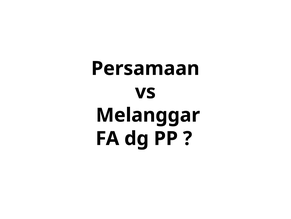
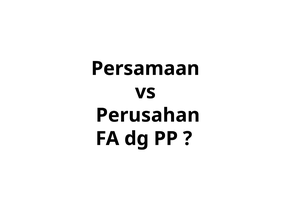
Melanggar: Melanggar -> Perusahan
